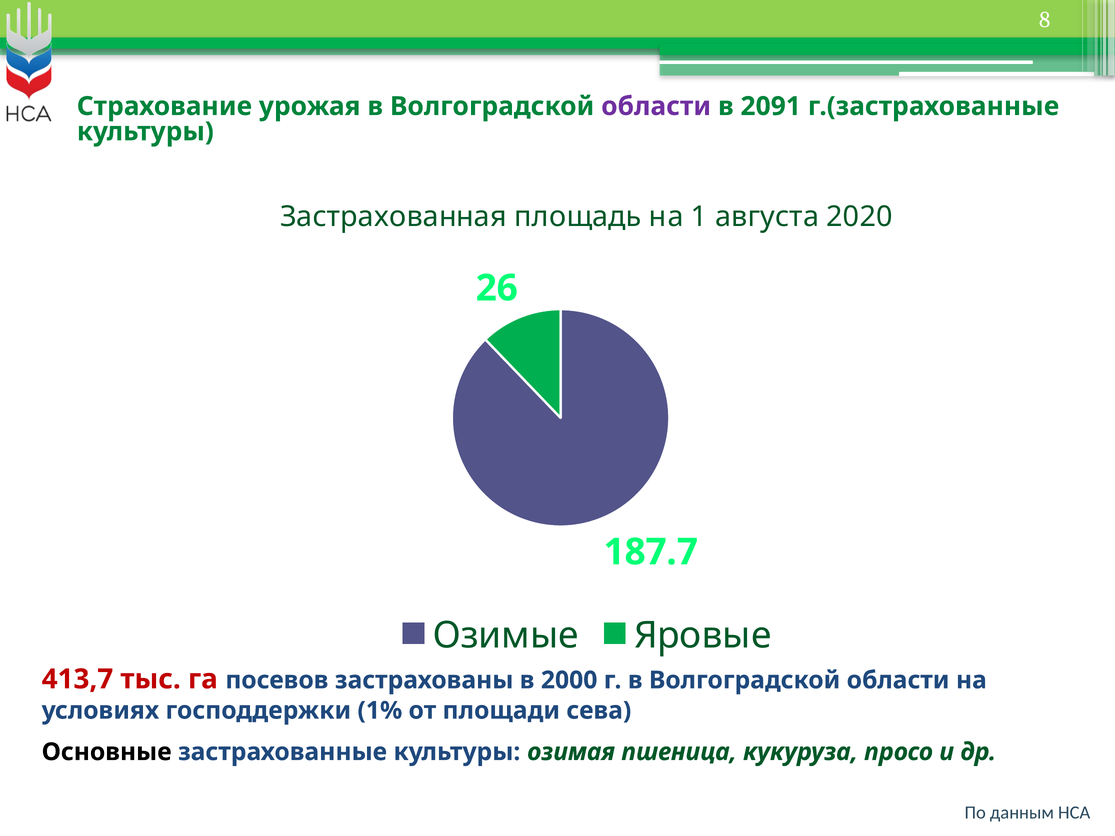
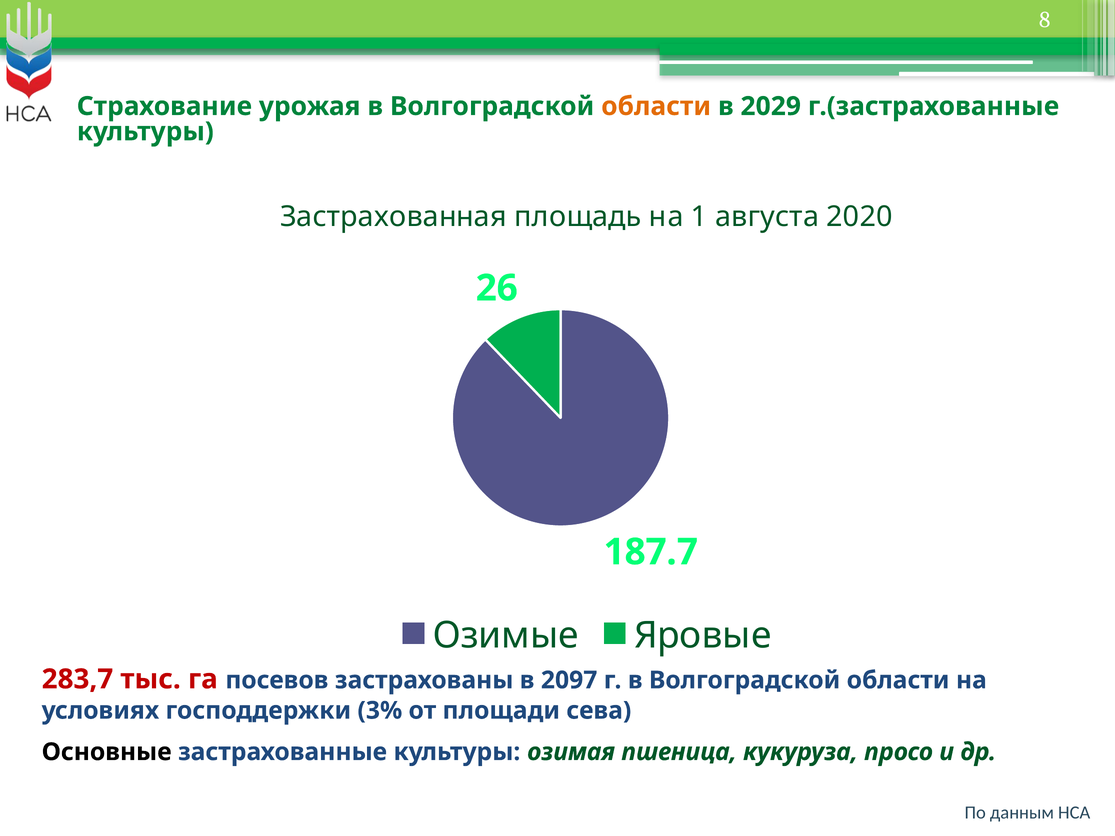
области at (656, 106) colour: purple -> orange
2091: 2091 -> 2029
413,7: 413,7 -> 283,7
2000: 2000 -> 2097
1%: 1% -> 3%
